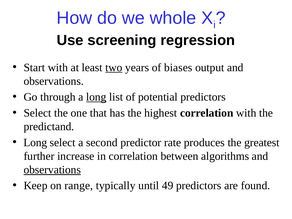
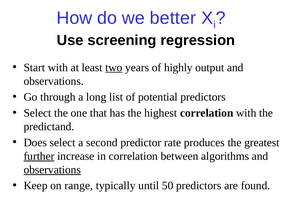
whole: whole -> better
biases: biases -> highly
long at (96, 97) underline: present -> none
Long at (35, 142): Long -> Does
further underline: none -> present
49: 49 -> 50
